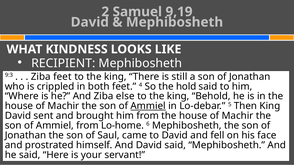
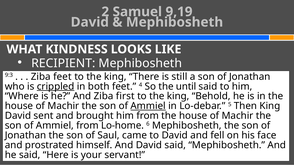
crippled underline: none -> present
hold: hold -> until
else: else -> first
